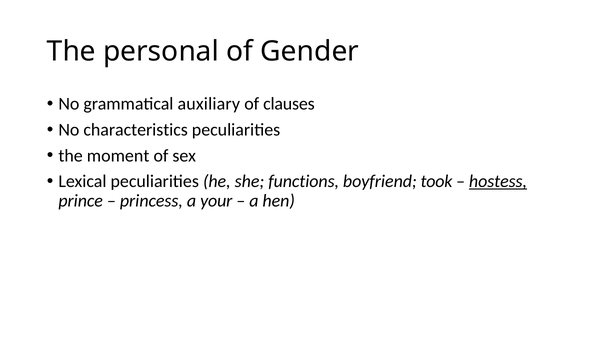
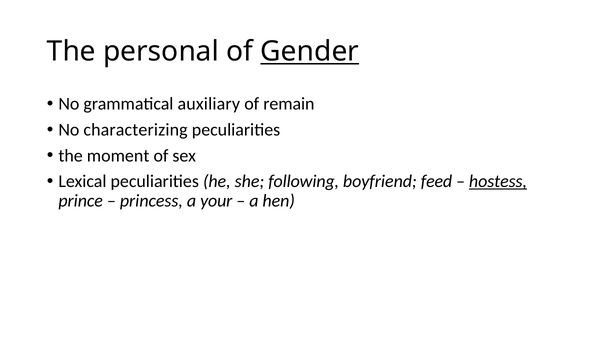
Gender underline: none -> present
clauses: clauses -> remain
characteristics: characteristics -> characterizing
functions: functions -> following
took: took -> feed
